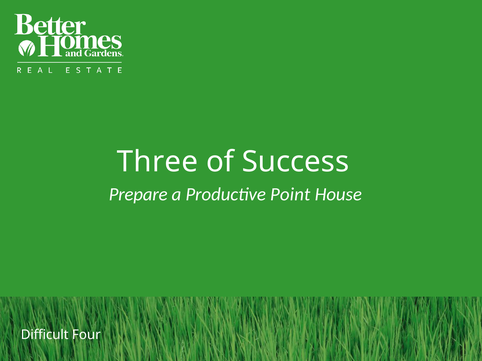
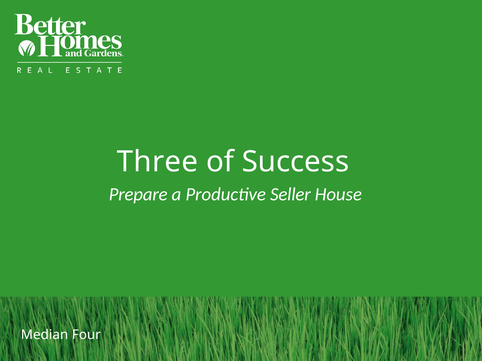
Point: Point -> Seller
Difficult: Difficult -> Median
